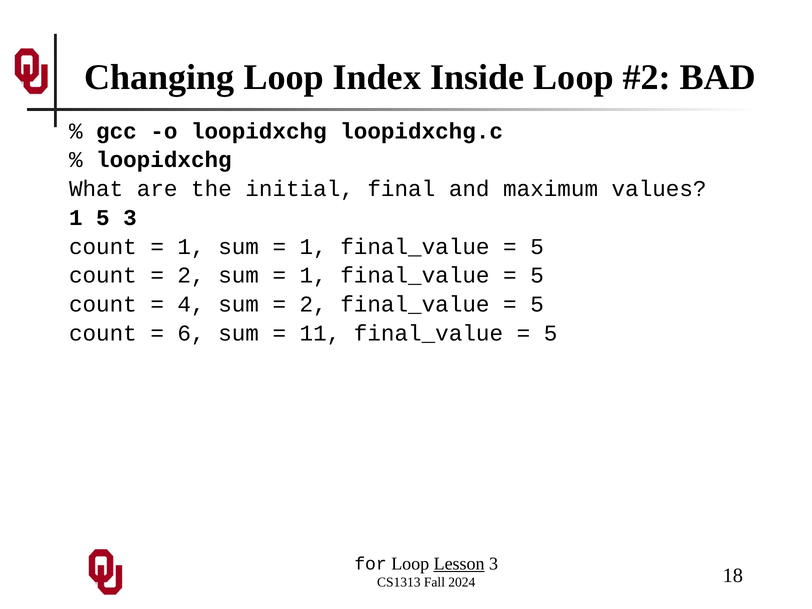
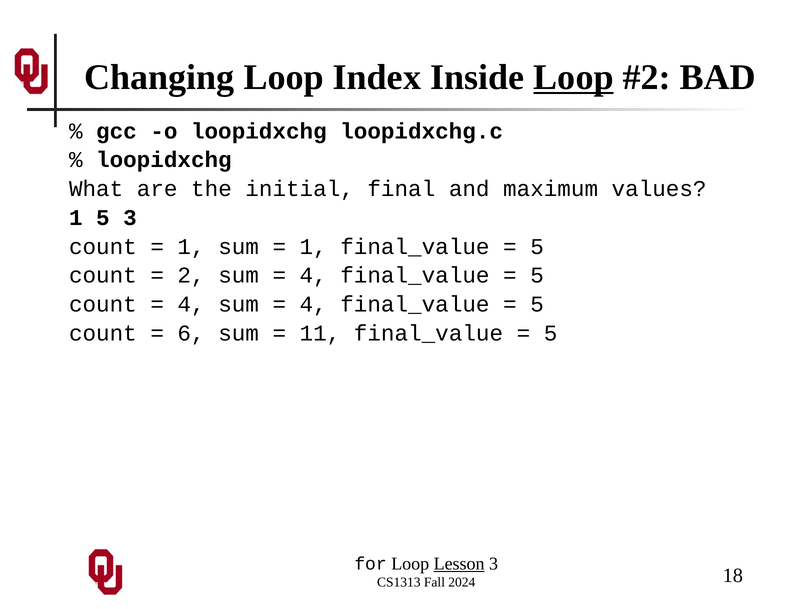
Loop at (573, 78) underline: none -> present
1 at (313, 275): 1 -> 4
2 at (313, 304): 2 -> 4
